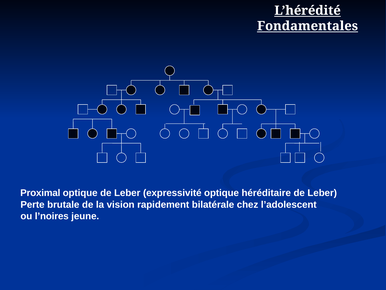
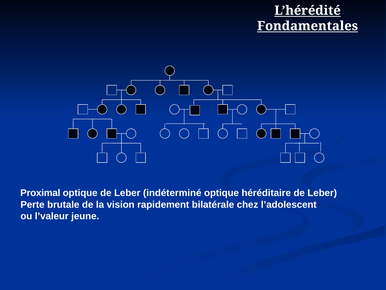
expressivité: expressivité -> indéterminé
l’noires: l’noires -> l’valeur
